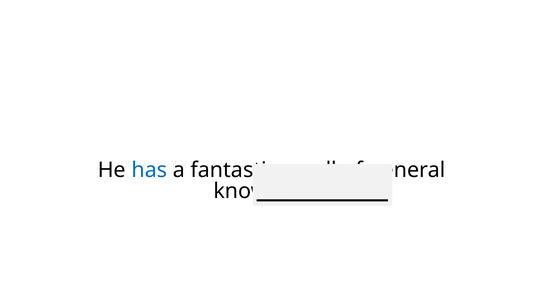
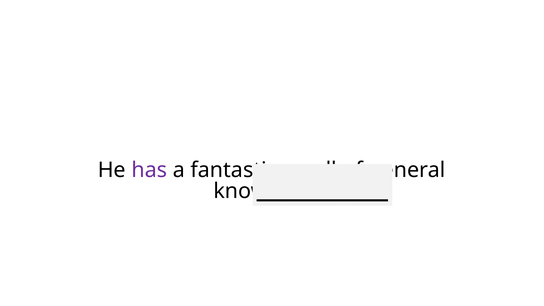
has colour: blue -> purple
